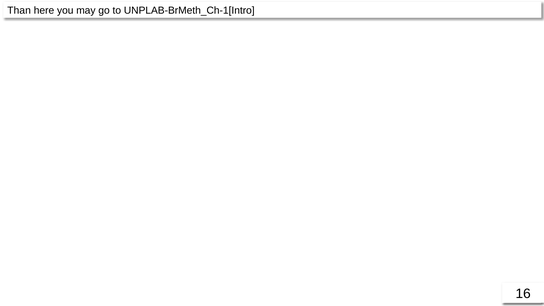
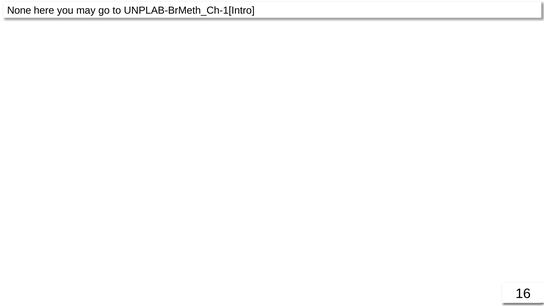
Than: Than -> None
